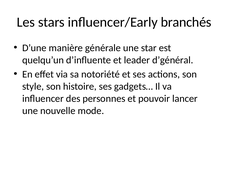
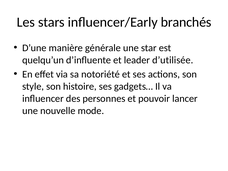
d’général: d’général -> d’utilisée
